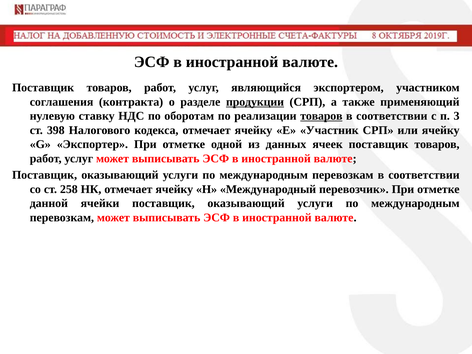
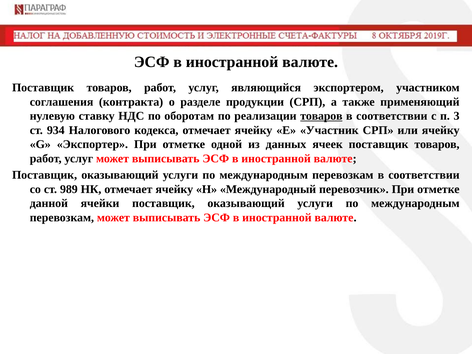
продукции underline: present -> none
398: 398 -> 934
258: 258 -> 989
